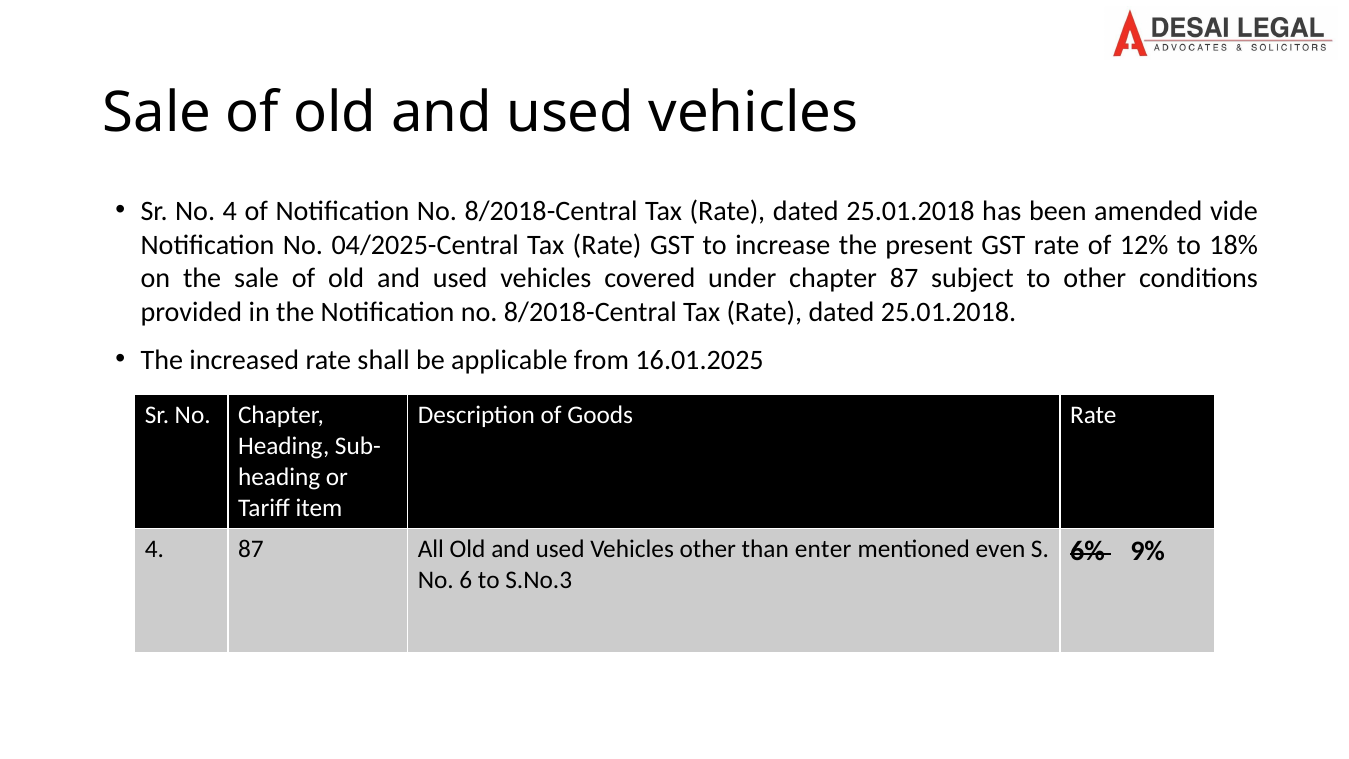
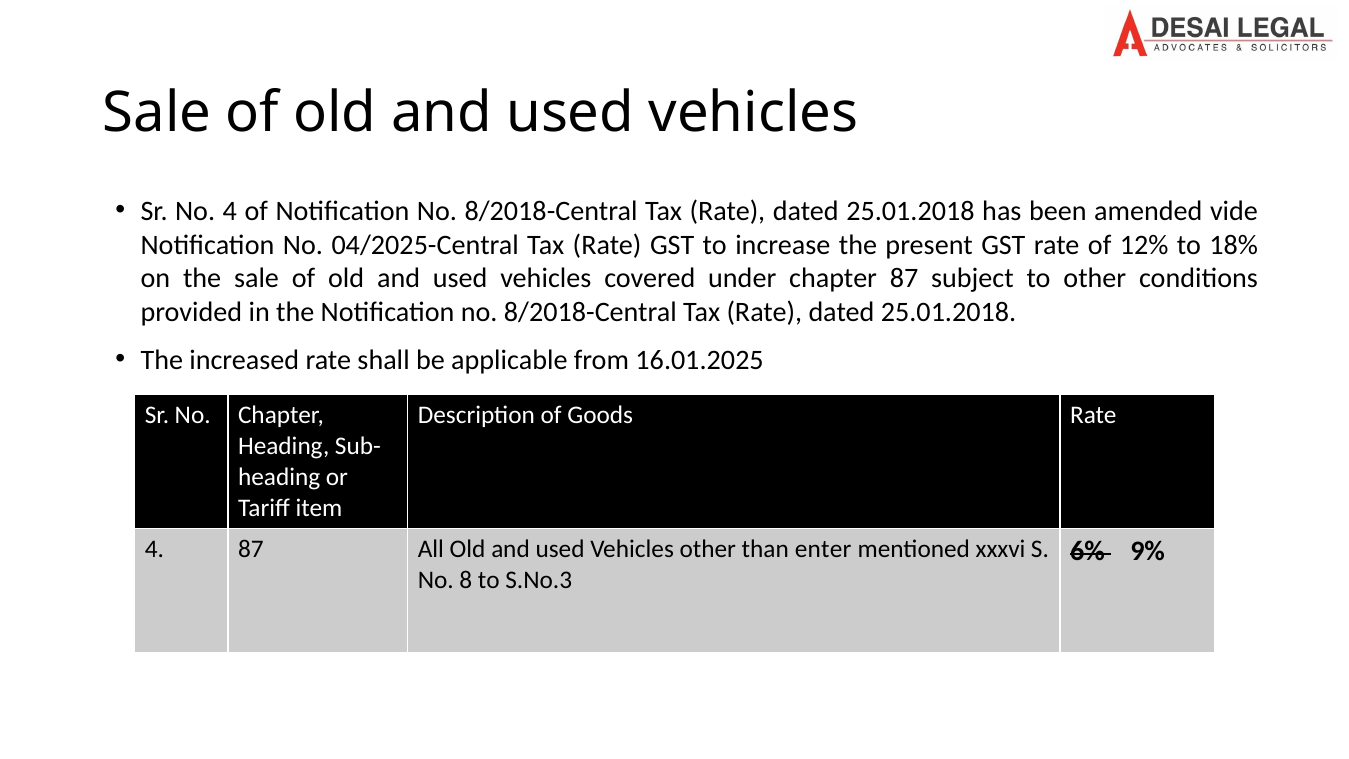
even: even -> xxxvi
6: 6 -> 8
